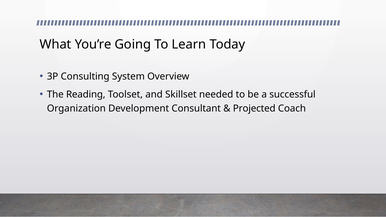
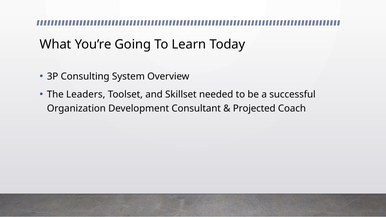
Reading: Reading -> Leaders
